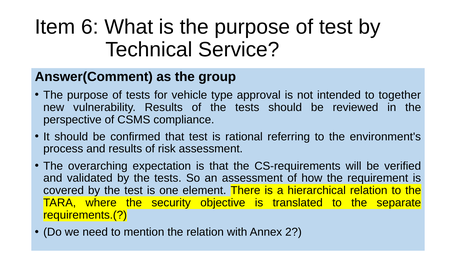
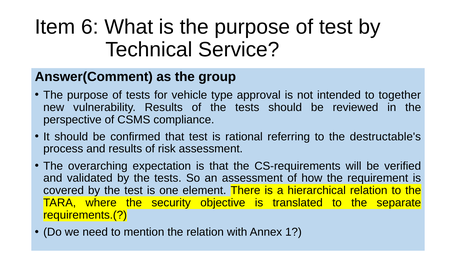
environment's: environment's -> destructable's
2: 2 -> 1
